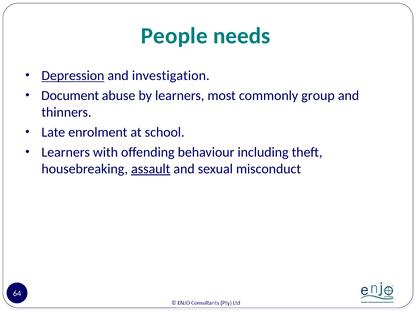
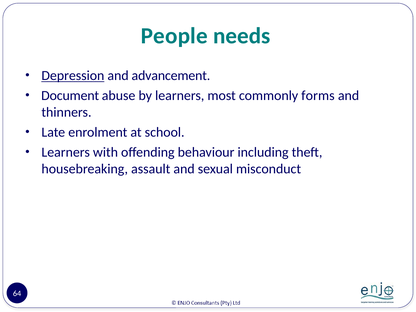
investigation: investigation -> advancement
group: group -> forms
assault underline: present -> none
